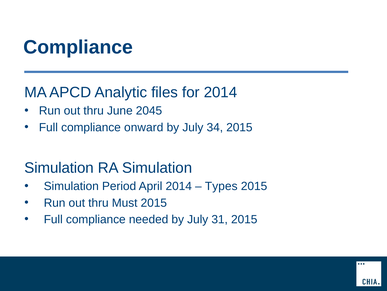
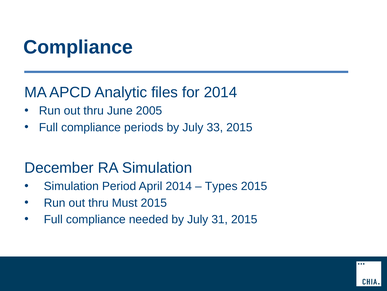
2045: 2045 -> 2005
onward: onward -> periods
34: 34 -> 33
Simulation at (59, 168): Simulation -> December
